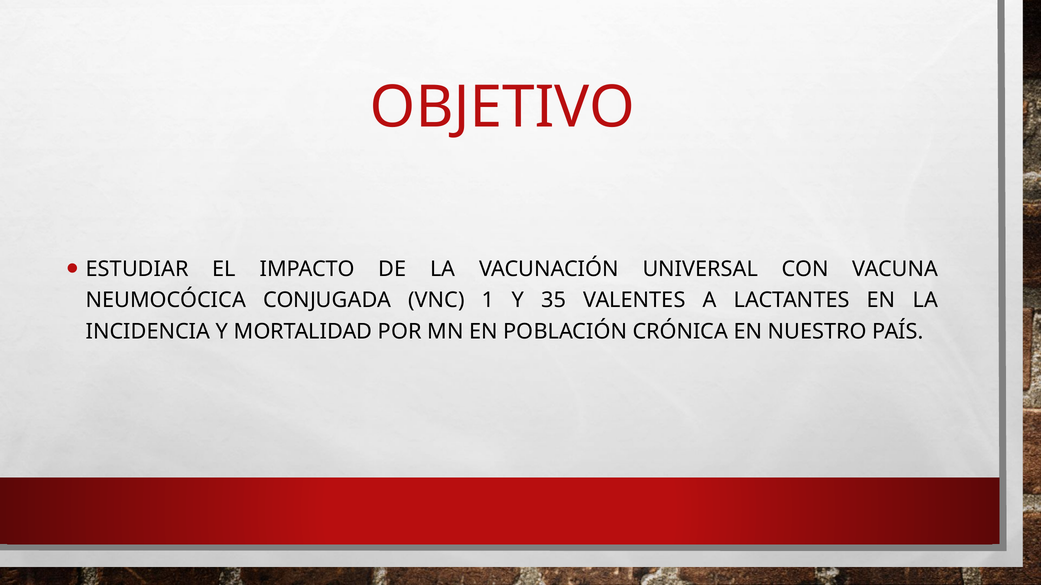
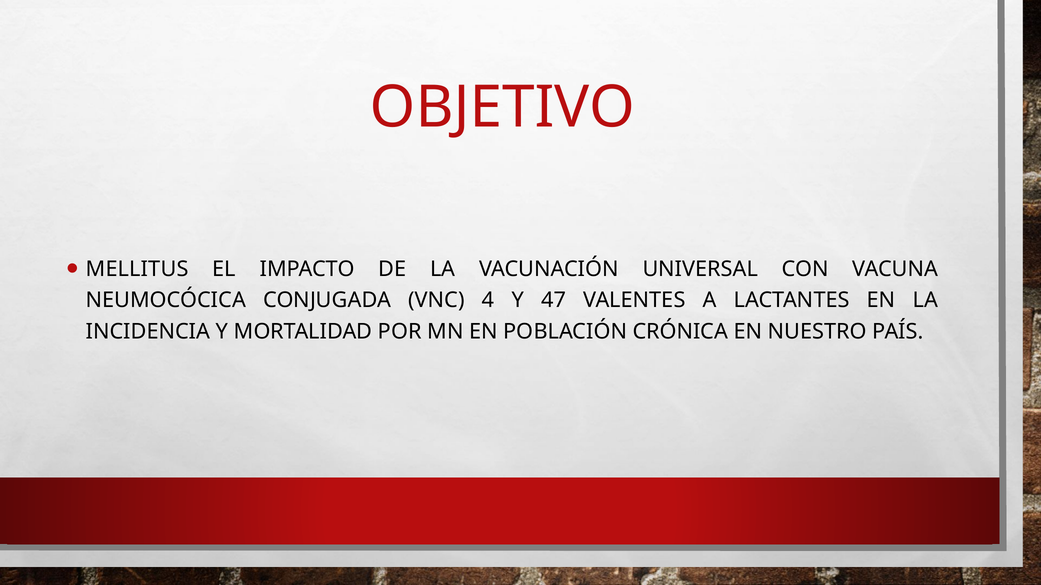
ESTUDIAR: ESTUDIAR -> MELLITUS
1: 1 -> 4
35: 35 -> 47
